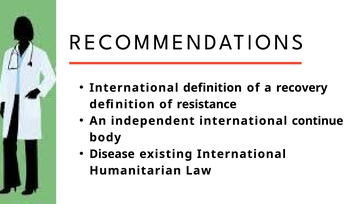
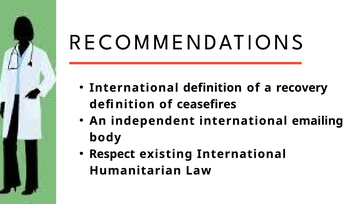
resistance: resistance -> ceasefires
continue: continue -> emailing
Disease: Disease -> Respect
